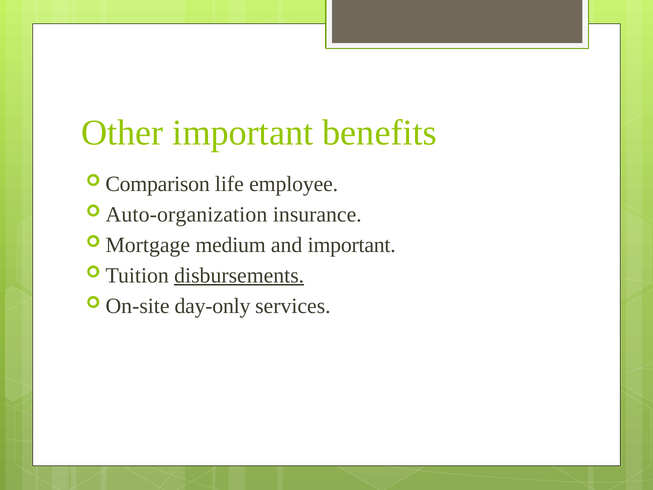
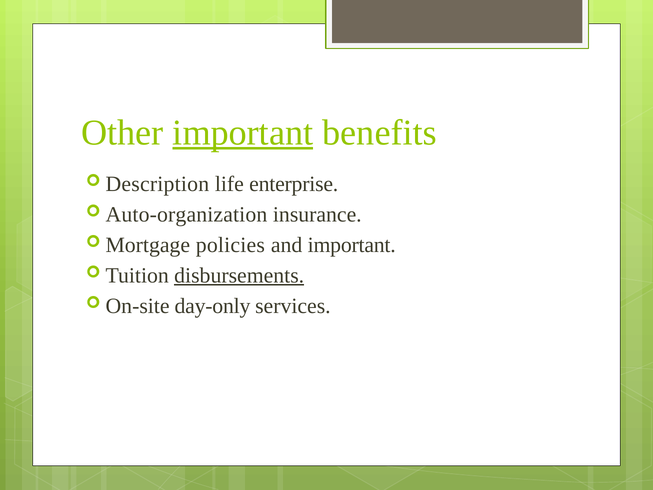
important at (243, 133) underline: none -> present
Comparison: Comparison -> Description
employee: employee -> enterprise
medium: medium -> policies
